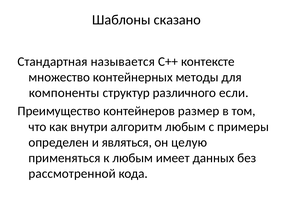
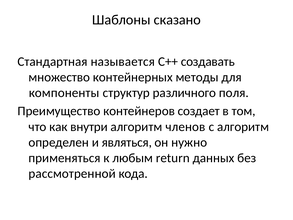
контексте: контексте -> создавать
если: если -> поля
размер: размер -> создает
алгоритм любым: любым -> членов
с примеры: примеры -> алгоритм
целую: целую -> нужно
имеет: имеет -> return
